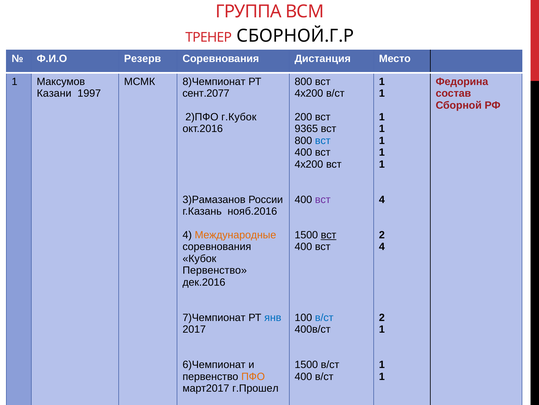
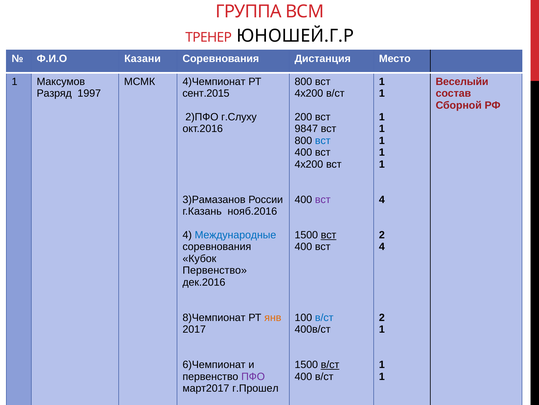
СБОРНОЙ.Г.Р: СБОРНОЙ.Г.Р -> ЮНОШЕЙ.Г.Р
Резерв: Резерв -> Казани
8)Чемпионат: 8)Чемпионат -> 4)Чемпионат
Федорина: Федорина -> Веселыйи
Казани: Казани -> Разряд
сент.2077: сент.2077 -> сент.2015
г.Кубок: г.Кубок -> г.Слуху
9365: 9365 -> 9847
Международные colour: orange -> blue
7)Чемпионат: 7)Чемпионат -> 8)Чемпионат
янв colour: blue -> orange
в/ст at (330, 364) underline: none -> present
ПФО colour: orange -> purple
